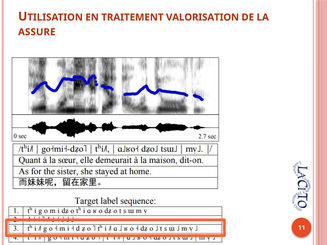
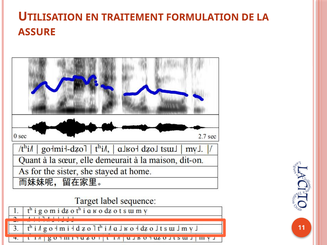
VALORISATION: VALORISATION -> FORMULATION
